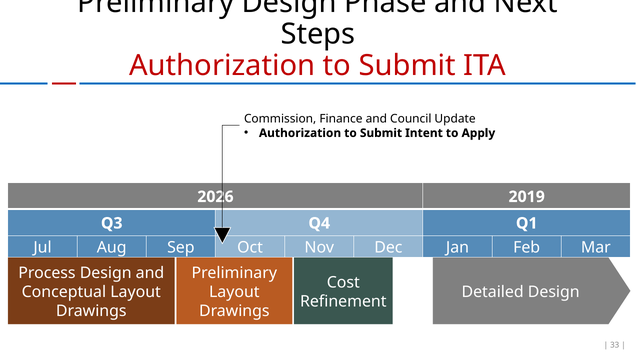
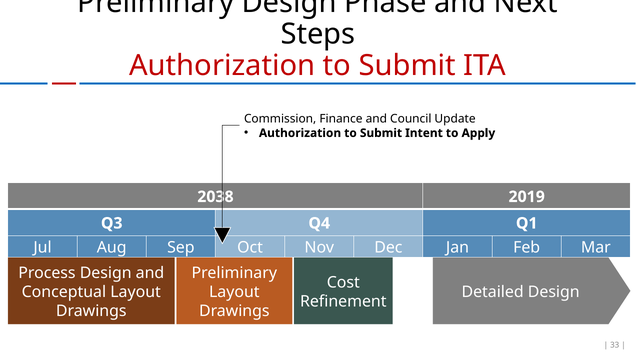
2026: 2026 -> 2038
